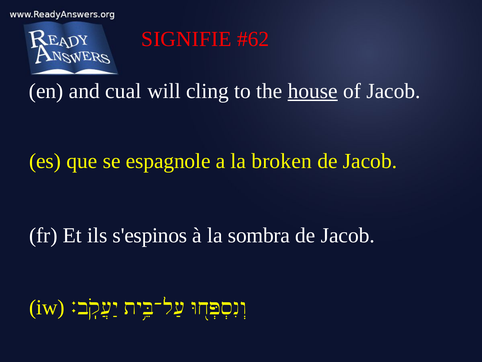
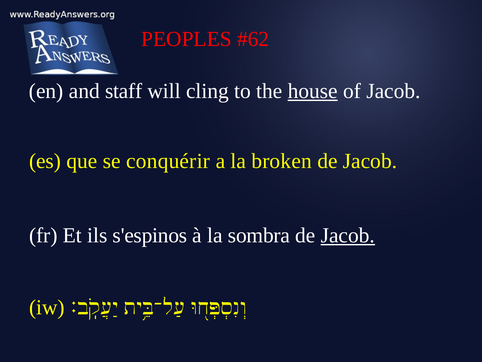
SIGNIFIE: SIGNIFIE -> PEOPLES
cual: cual -> staff
espagnole: espagnole -> conquérir
Jacob at (348, 235) underline: none -> present
